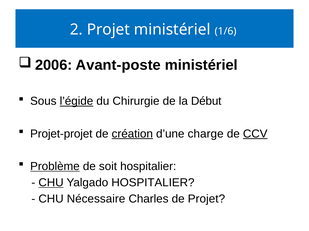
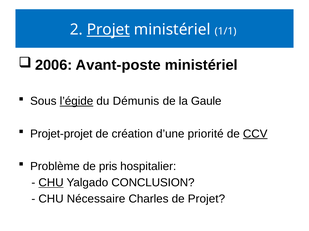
Projet at (108, 30) underline: none -> present
1/6: 1/6 -> 1/1
Chirurgie: Chirurgie -> Démunis
Début: Début -> Gaule
création underline: present -> none
charge: charge -> priorité
Problème underline: present -> none
soit: soit -> pris
Yalgado HOSPITALIER: HOSPITALIER -> CONCLUSION
